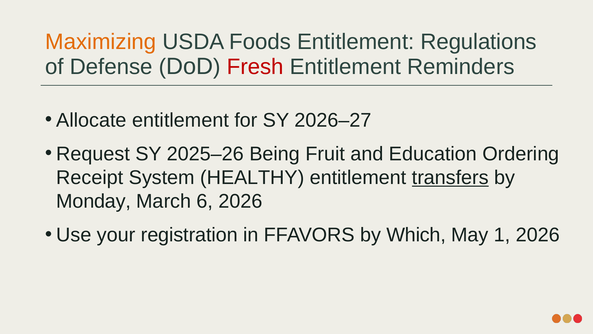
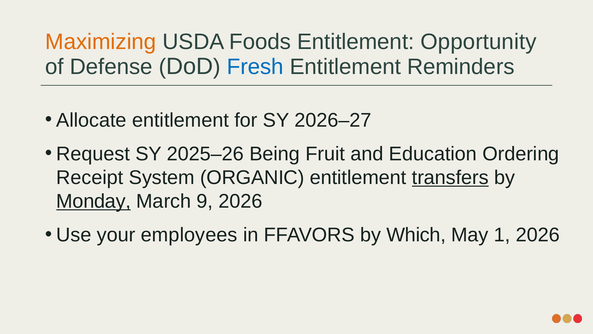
Regulations: Regulations -> Opportunity
Fresh colour: red -> blue
HEALTHY: HEALTHY -> ORGANIC
Monday underline: none -> present
6: 6 -> 9
registration: registration -> employees
